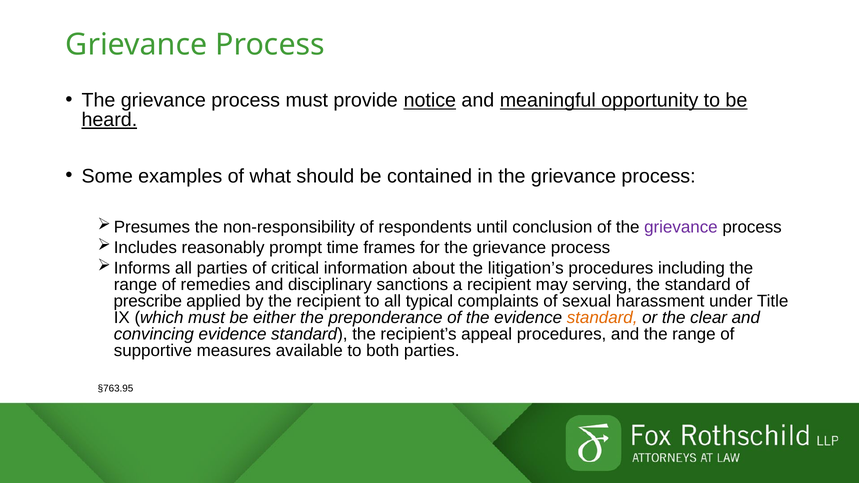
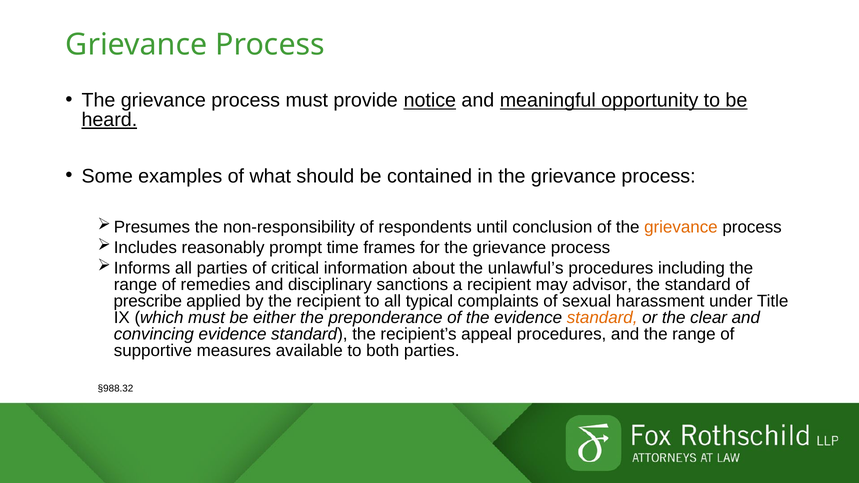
grievance at (681, 227) colour: purple -> orange
litigation’s: litigation’s -> unlawful’s
serving: serving -> advisor
§763.95: §763.95 -> §988.32
